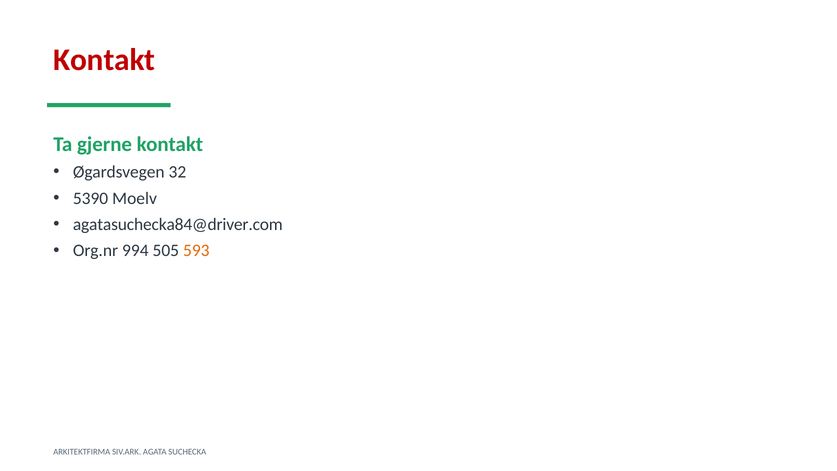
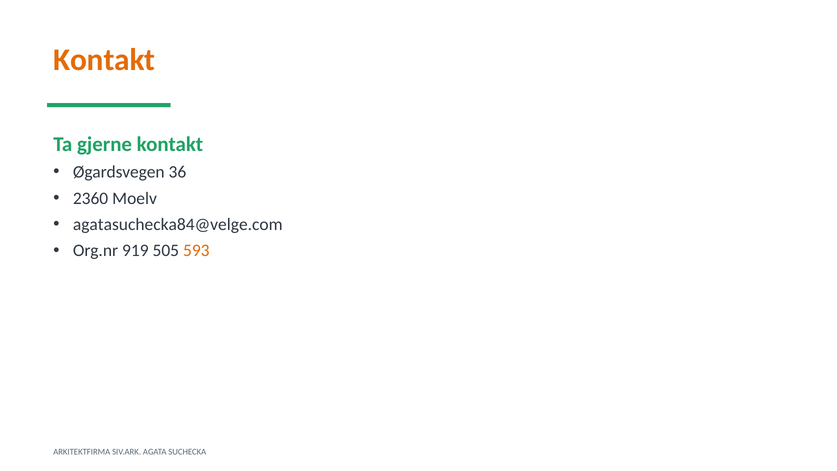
Kontakt at (104, 60) colour: red -> orange
32: 32 -> 36
5390: 5390 -> 2360
agatasuchecka84@driver.com: agatasuchecka84@driver.com -> agatasuchecka84@velge.com
994: 994 -> 919
